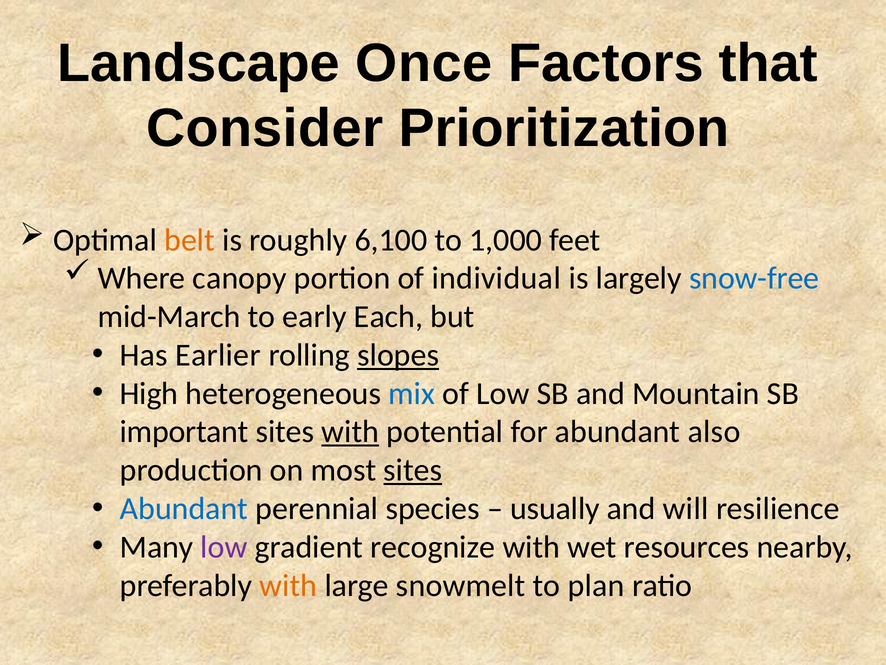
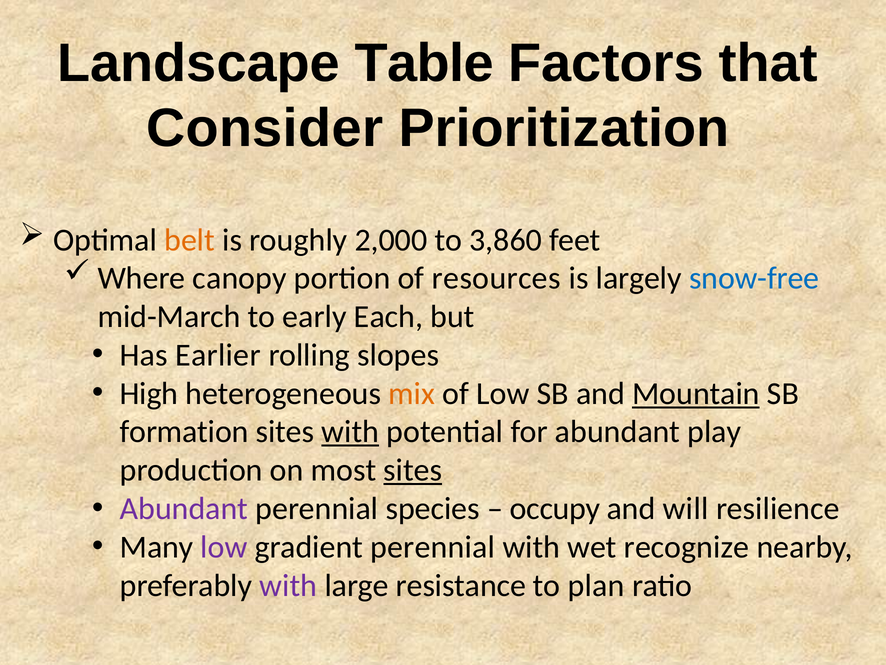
Once: Once -> Table
6,100: 6,100 -> 2,000
1,000: 1,000 -> 3,860
individual: individual -> resources
slopes underline: present -> none
mix colour: blue -> orange
Mountain underline: none -> present
important: important -> formation
also: also -> play
Abundant at (184, 508) colour: blue -> purple
usually: usually -> occupy
gradient recognize: recognize -> perennial
resources: resources -> recognize
with at (288, 585) colour: orange -> purple
snowmelt: snowmelt -> resistance
